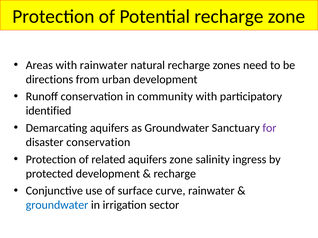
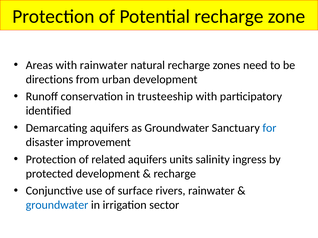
community: community -> trusteeship
for colour: purple -> blue
disaster conservation: conservation -> improvement
aquifers zone: zone -> units
curve: curve -> rivers
